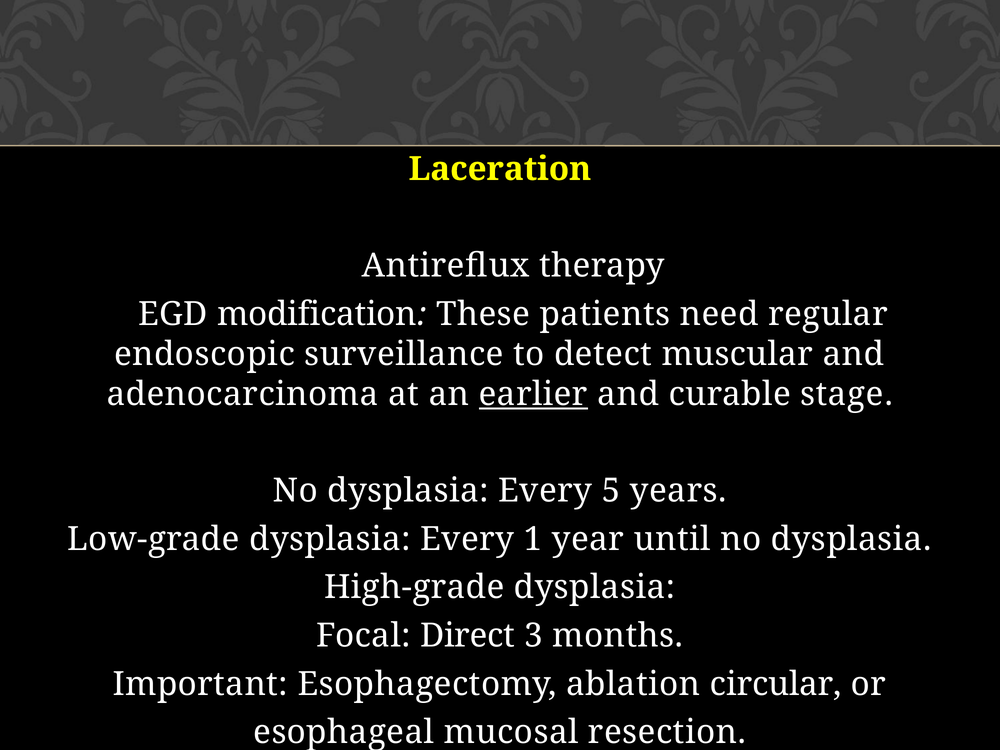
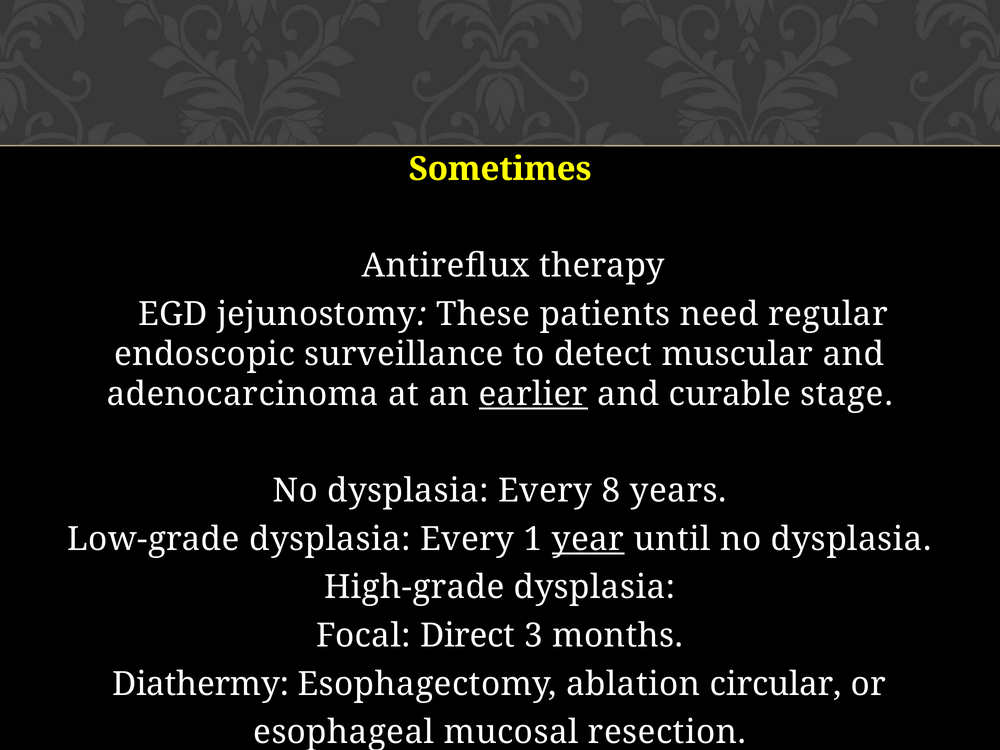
Laceration: Laceration -> Sometimes
modification: modification -> jejunostomy
5: 5 -> 8
year underline: none -> present
Important: Important -> Diathermy
